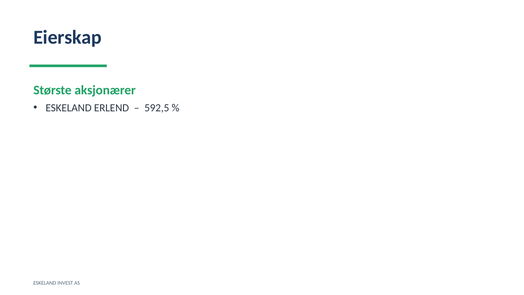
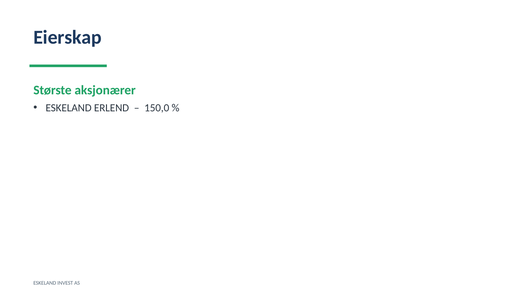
592,5: 592,5 -> 150,0
